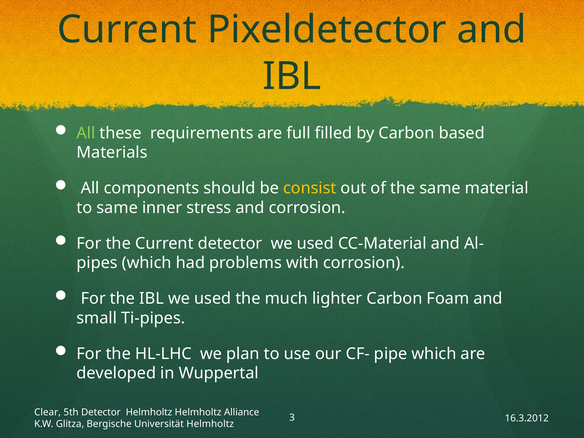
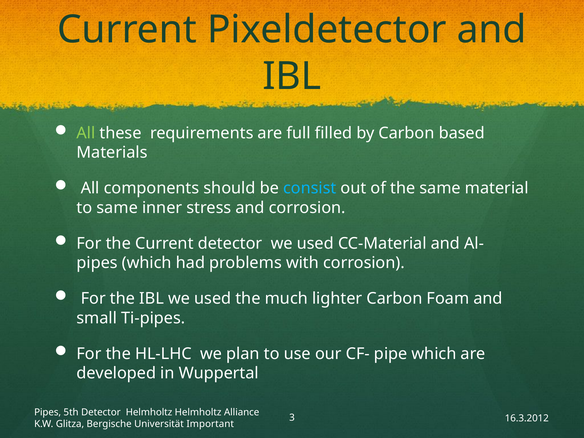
consist colour: yellow -> light blue
Clear at (48, 412): Clear -> Pipes
Universität Helmholtz: Helmholtz -> Important
